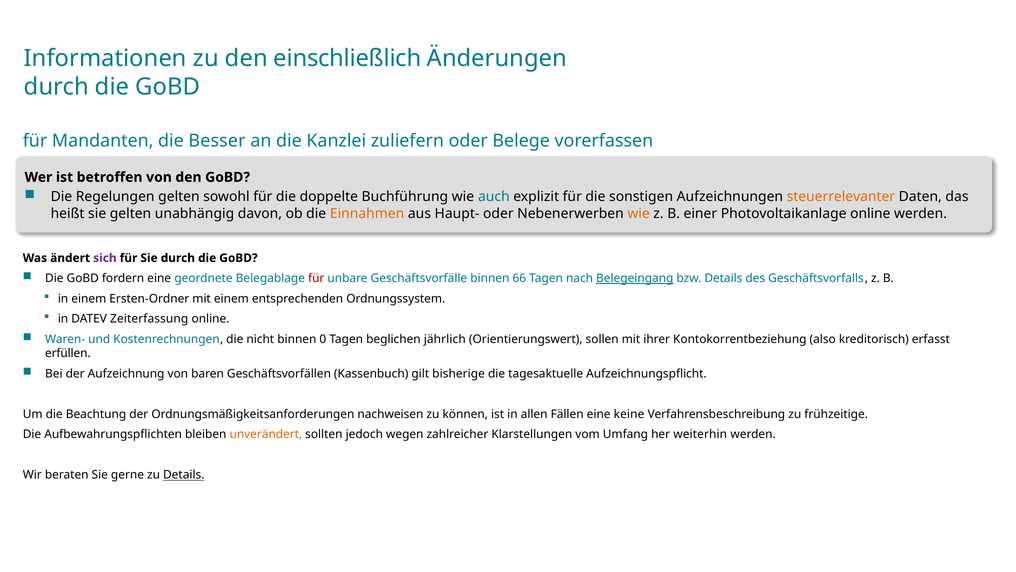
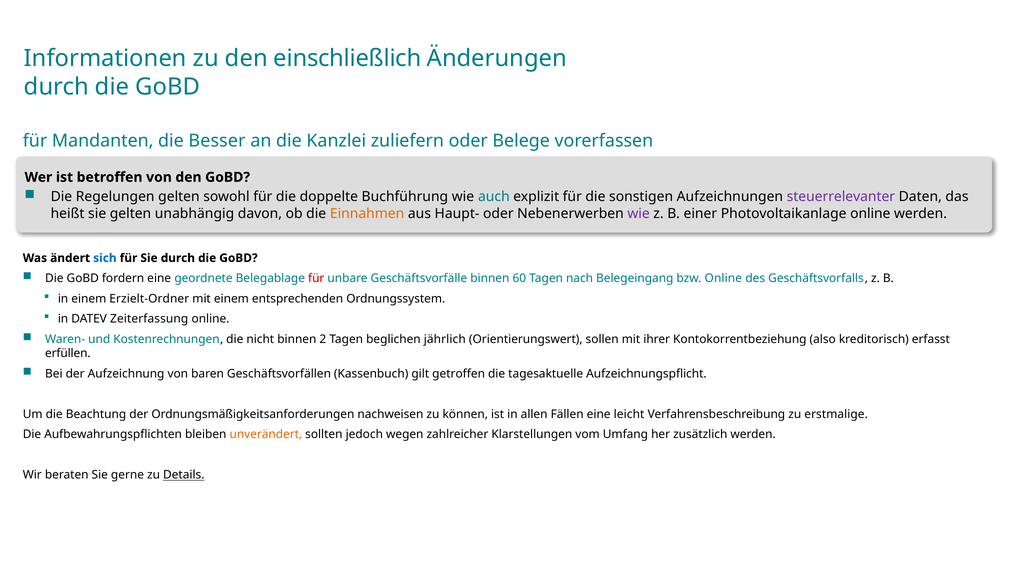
steuerrelevanter colour: orange -> purple
wie at (639, 213) colour: orange -> purple
sich colour: purple -> blue
66: 66 -> 60
Belegeingang underline: present -> none
bzw Details: Details -> Online
Ersten-Ordner: Ersten-Ordner -> Erzielt-Ordner
0: 0 -> 2
bisherige: bisherige -> getroffen
keine: keine -> leicht
frühzeitige: frühzeitige -> erstmalige
weiterhin: weiterhin -> zusätzlich
